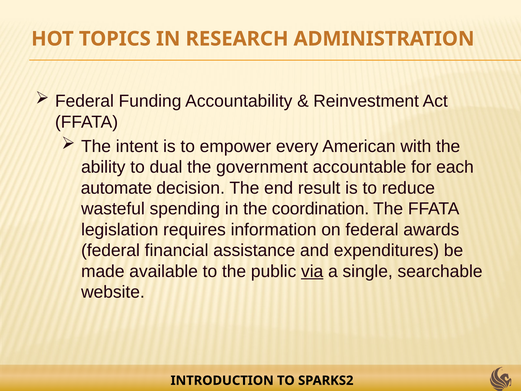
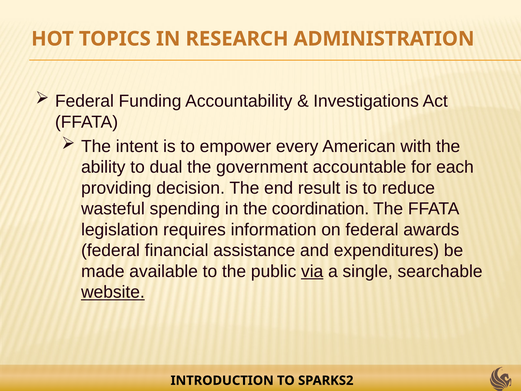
Reinvestment: Reinvestment -> Investigations
automate: automate -> providing
website underline: none -> present
